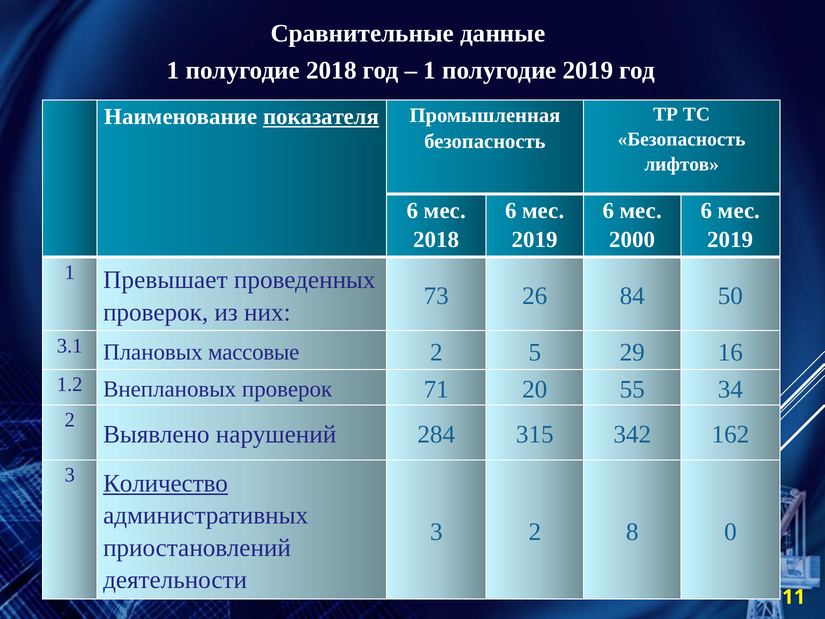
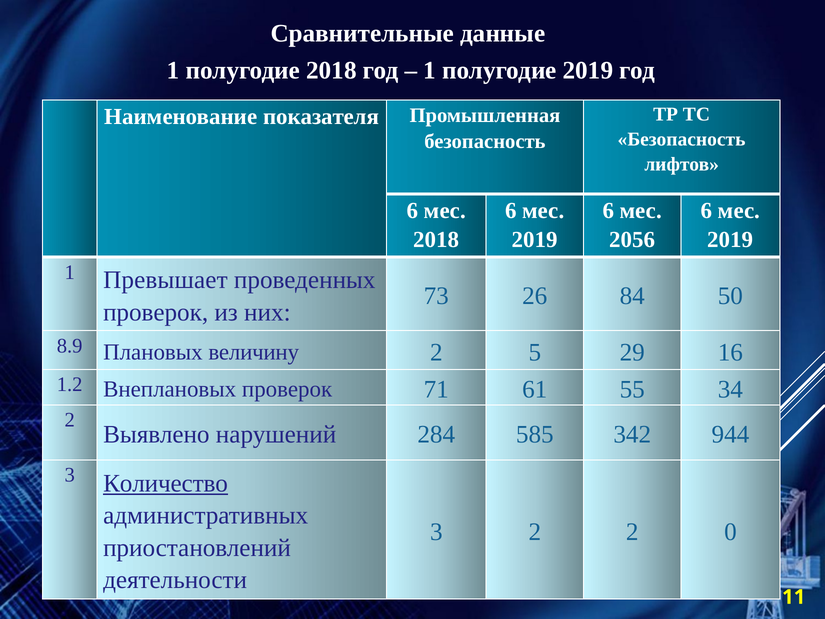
показателя underline: present -> none
2000: 2000 -> 2056
3.1: 3.1 -> 8.9
массовые: массовые -> величину
20: 20 -> 61
315: 315 -> 585
162: 162 -> 944
2 8: 8 -> 2
